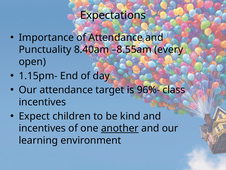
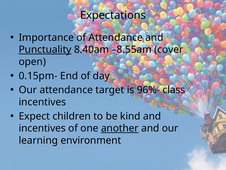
Punctuality underline: none -> present
every: every -> cover
1.15pm-: 1.15pm- -> 0.15pm-
